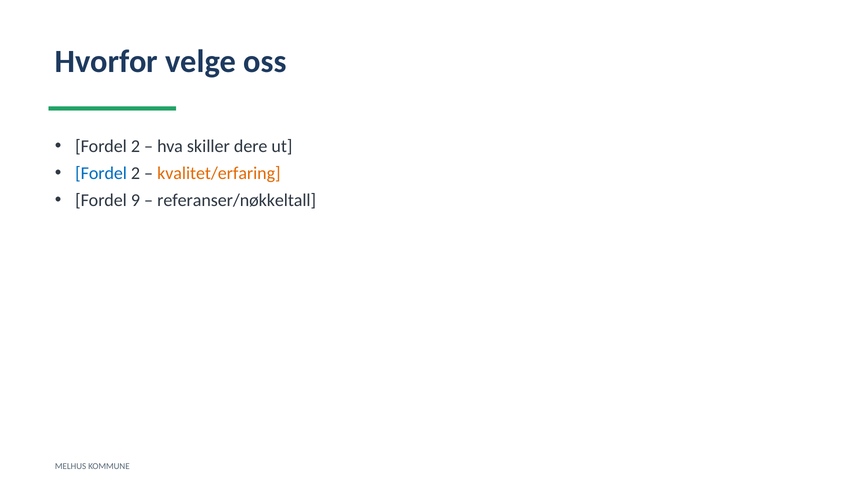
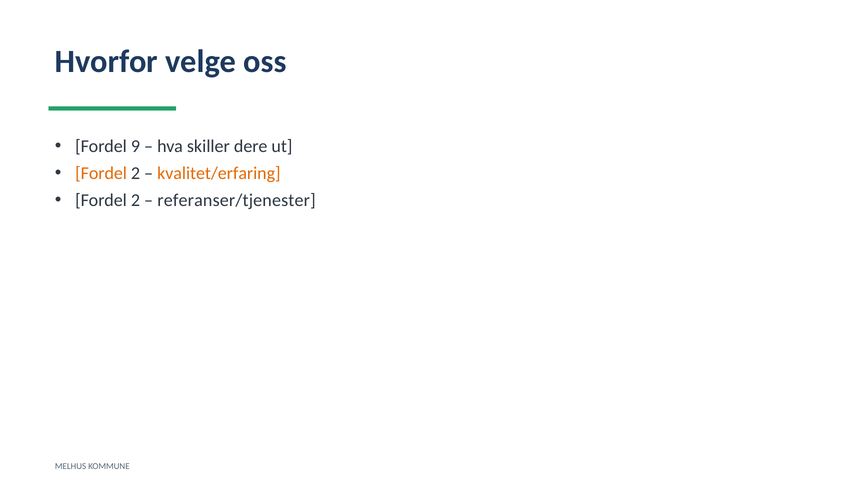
2 at (135, 146): 2 -> 9
Fordel at (101, 173) colour: blue -> orange
9 at (135, 200): 9 -> 2
referanser/nøkkeltall: referanser/nøkkeltall -> referanser/tjenester
